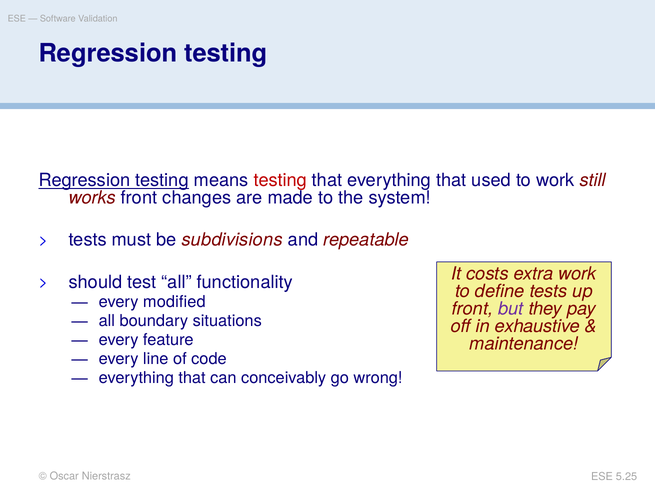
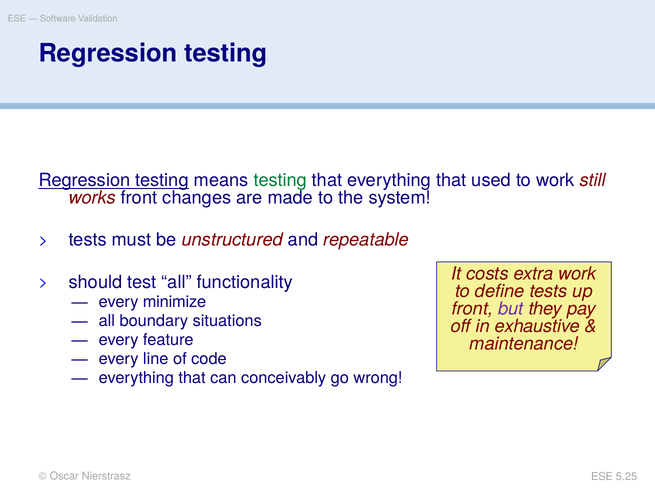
testing at (280, 180) colour: red -> green
subdivisions: subdivisions -> unstructured
modified: modified -> minimize
